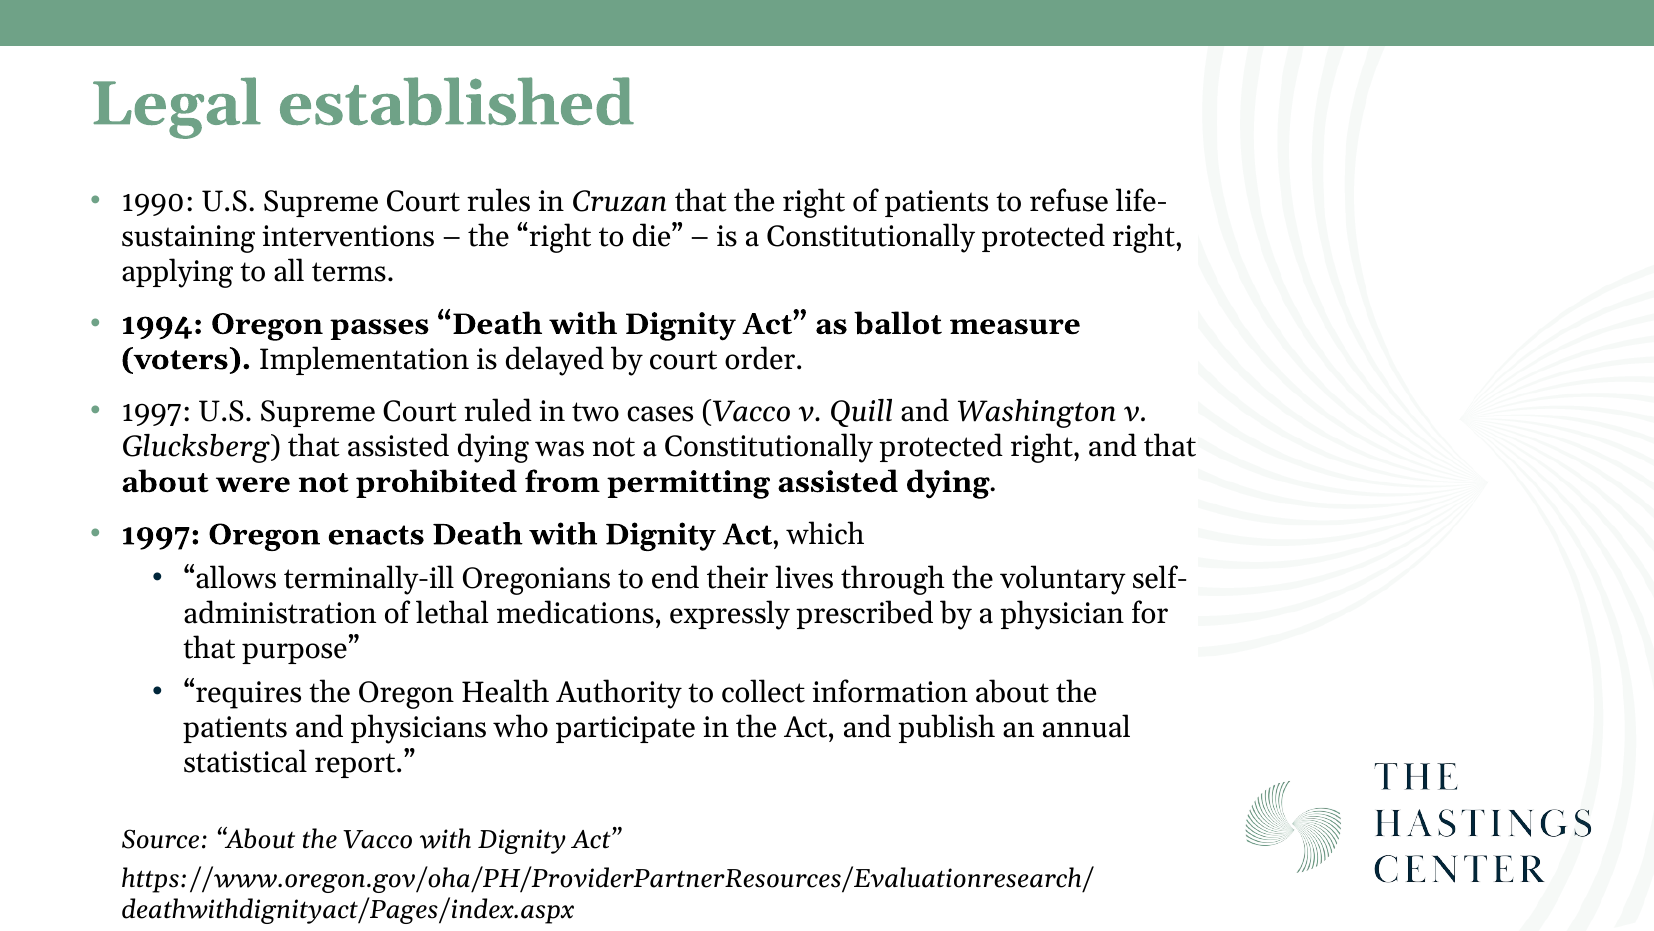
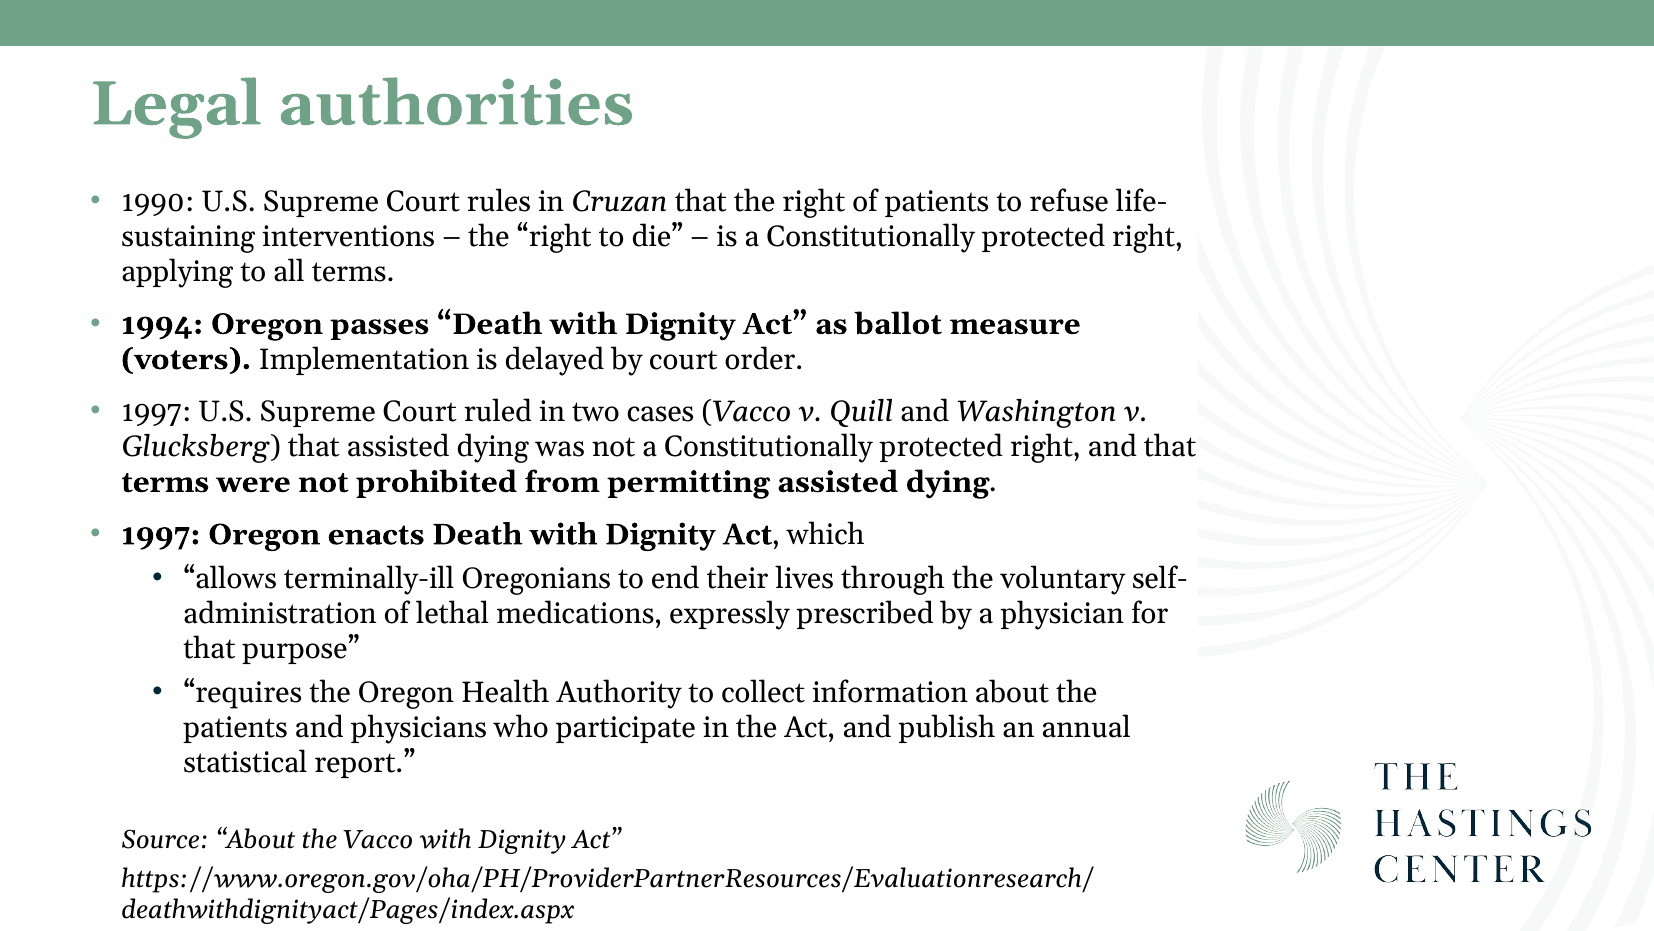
established: established -> authorities
about at (165, 482): about -> terms
